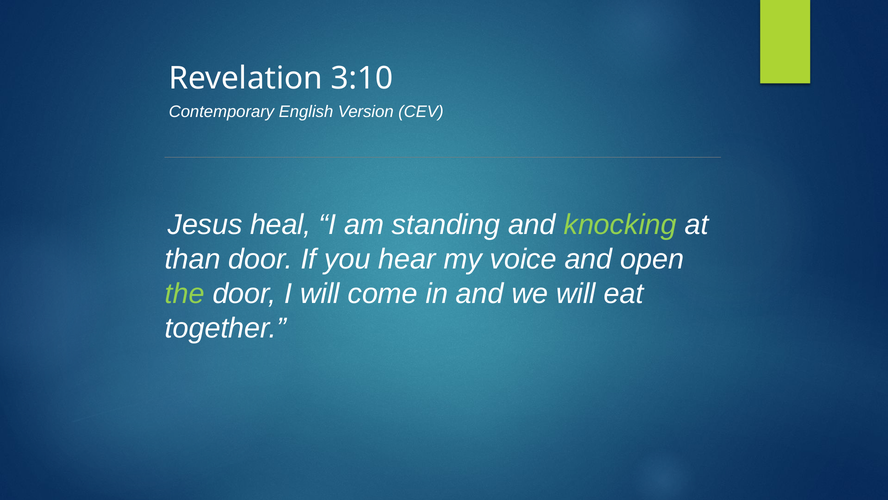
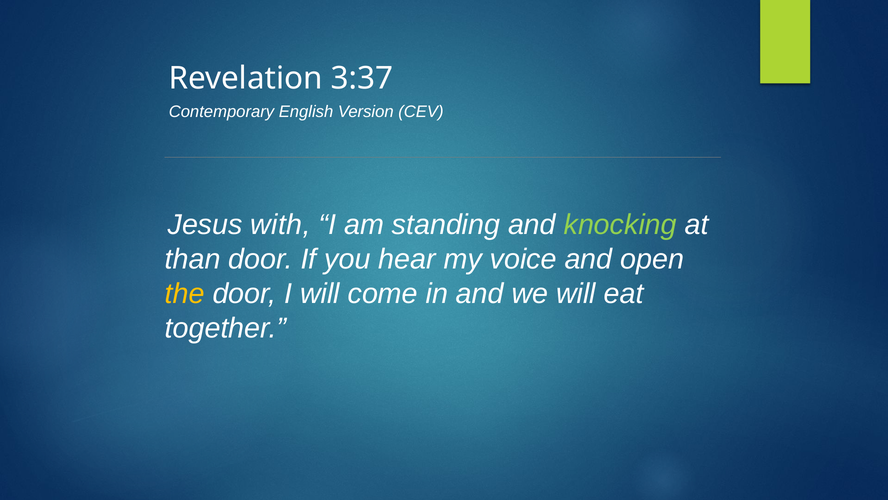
3:10: 3:10 -> 3:37
heal: heal -> with
the colour: light green -> yellow
